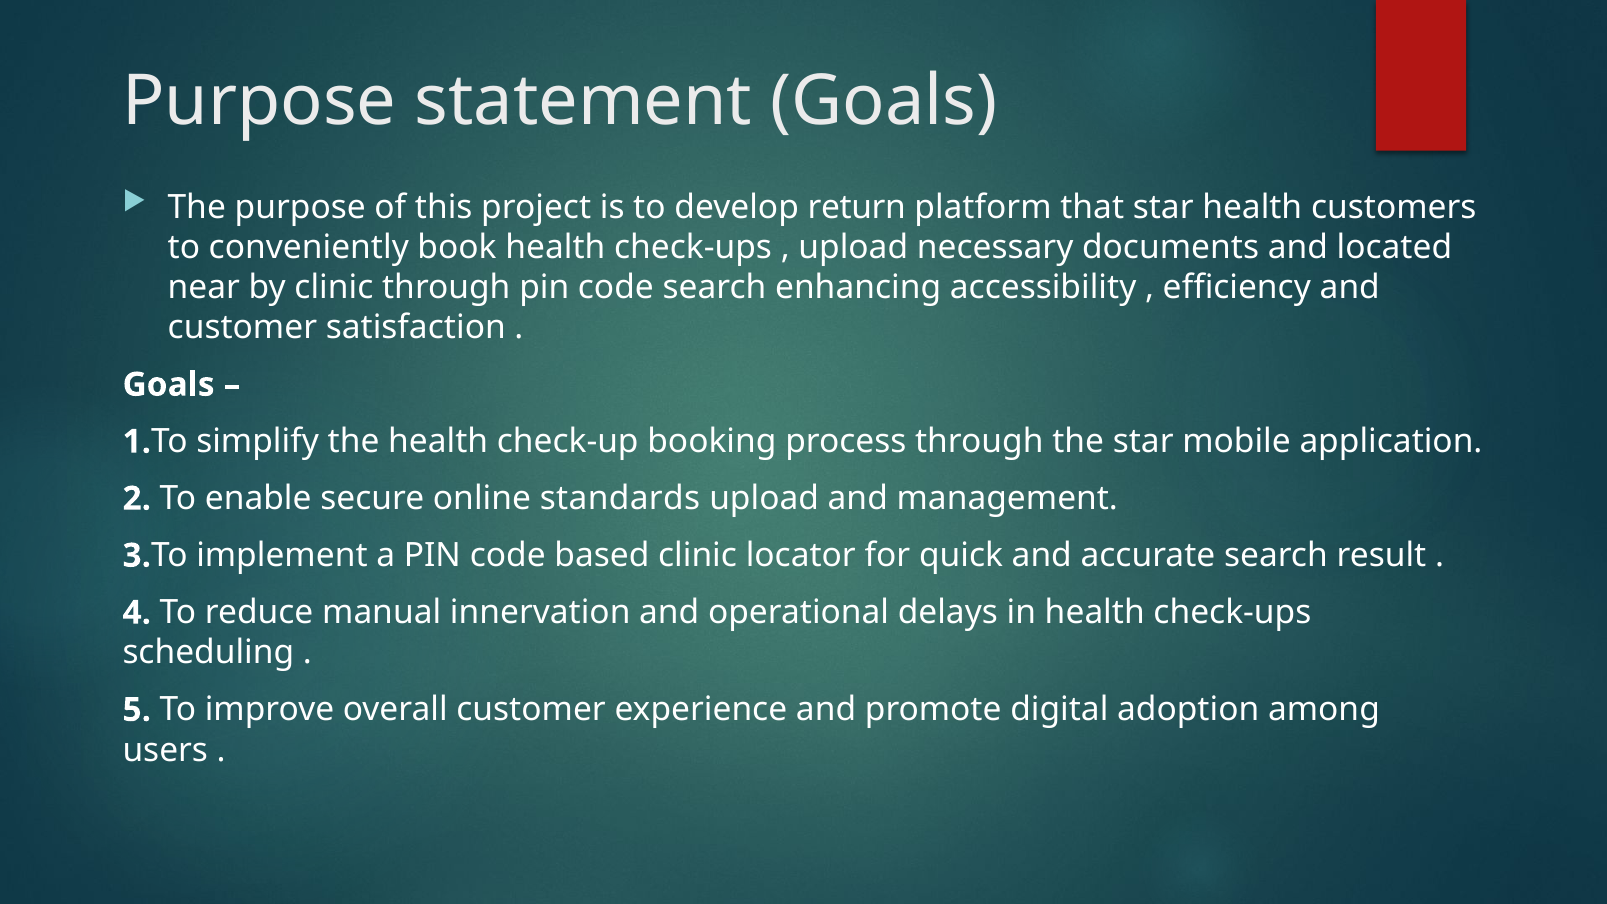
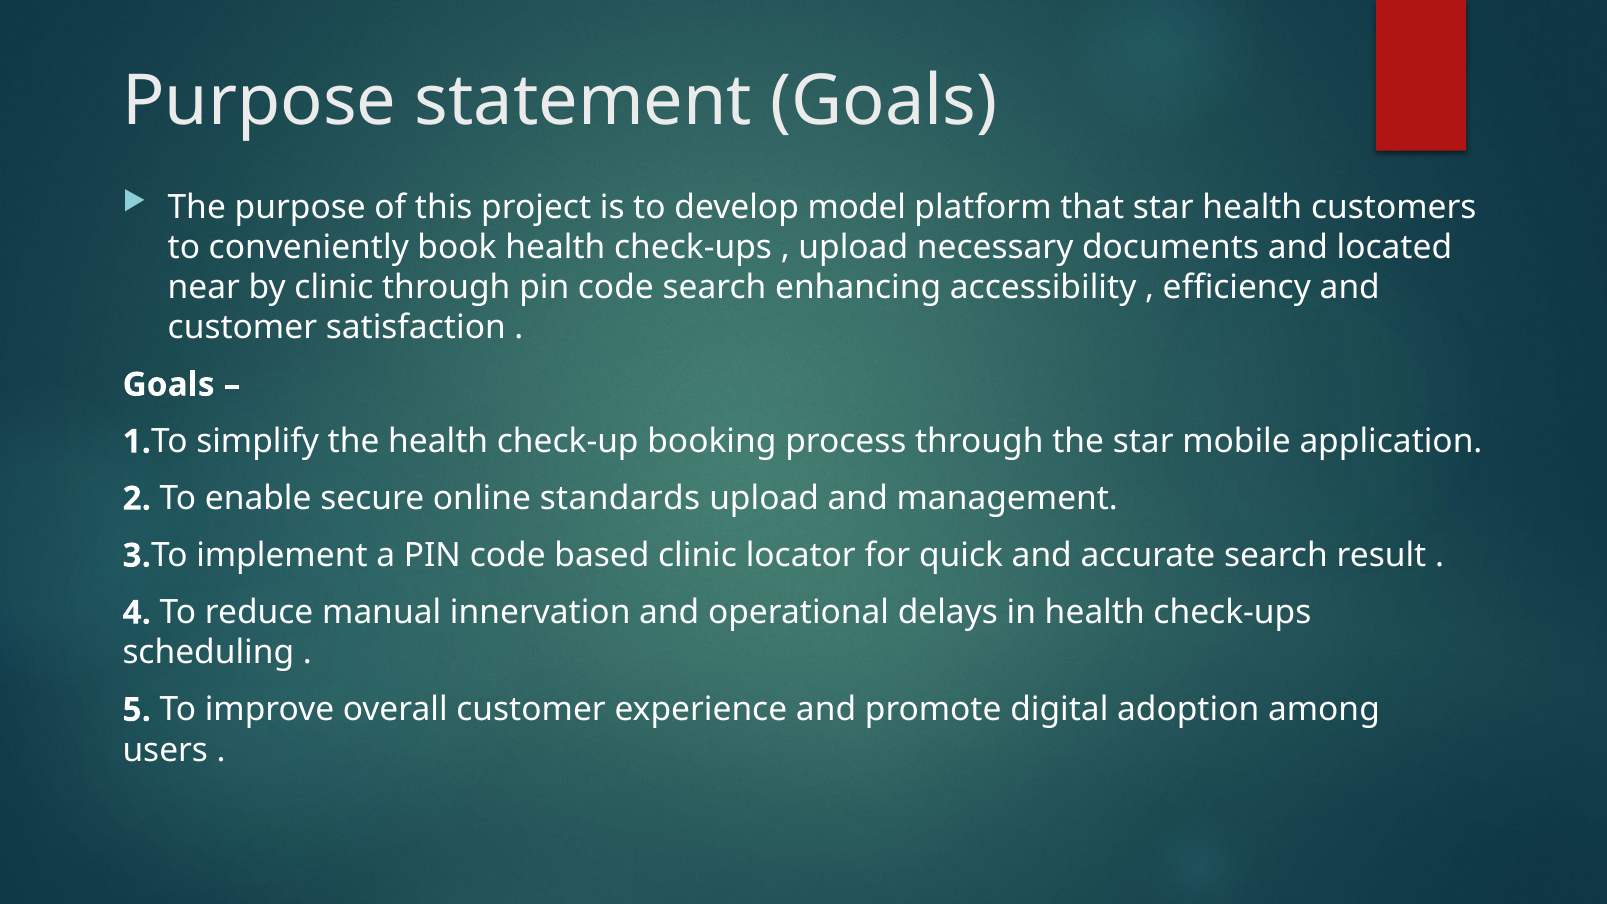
return: return -> model
